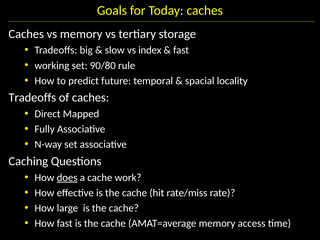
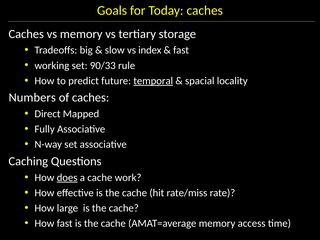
90/80: 90/80 -> 90/33
temporal underline: none -> present
Tradeoffs at (32, 98): Tradeoffs -> Numbers
